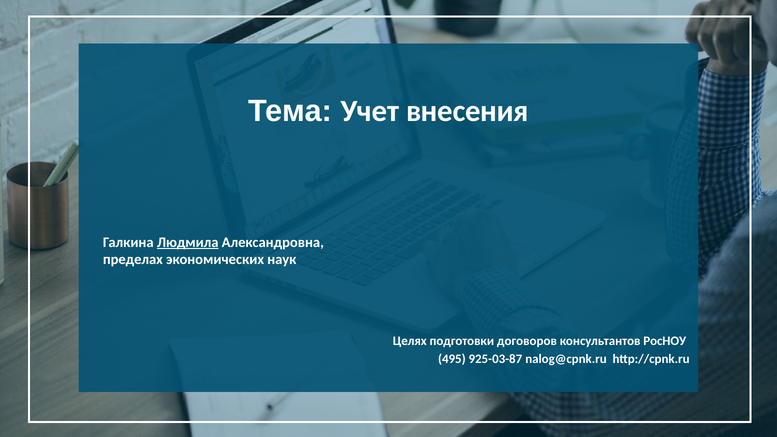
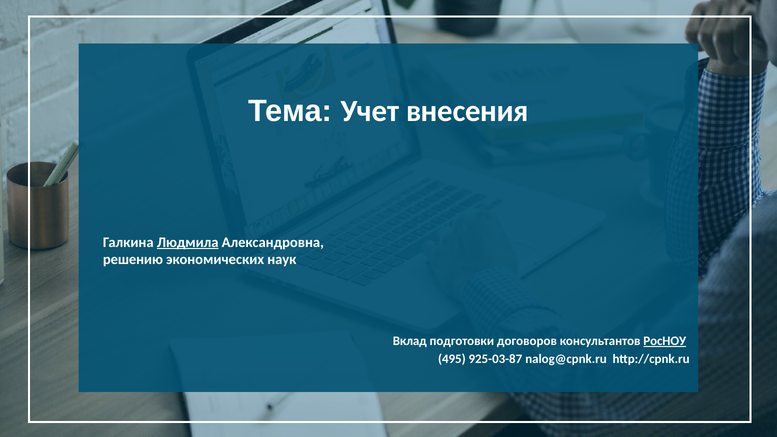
пределах: пределах -> решению
Целях: Целях -> Вклад
РосНОУ underline: none -> present
